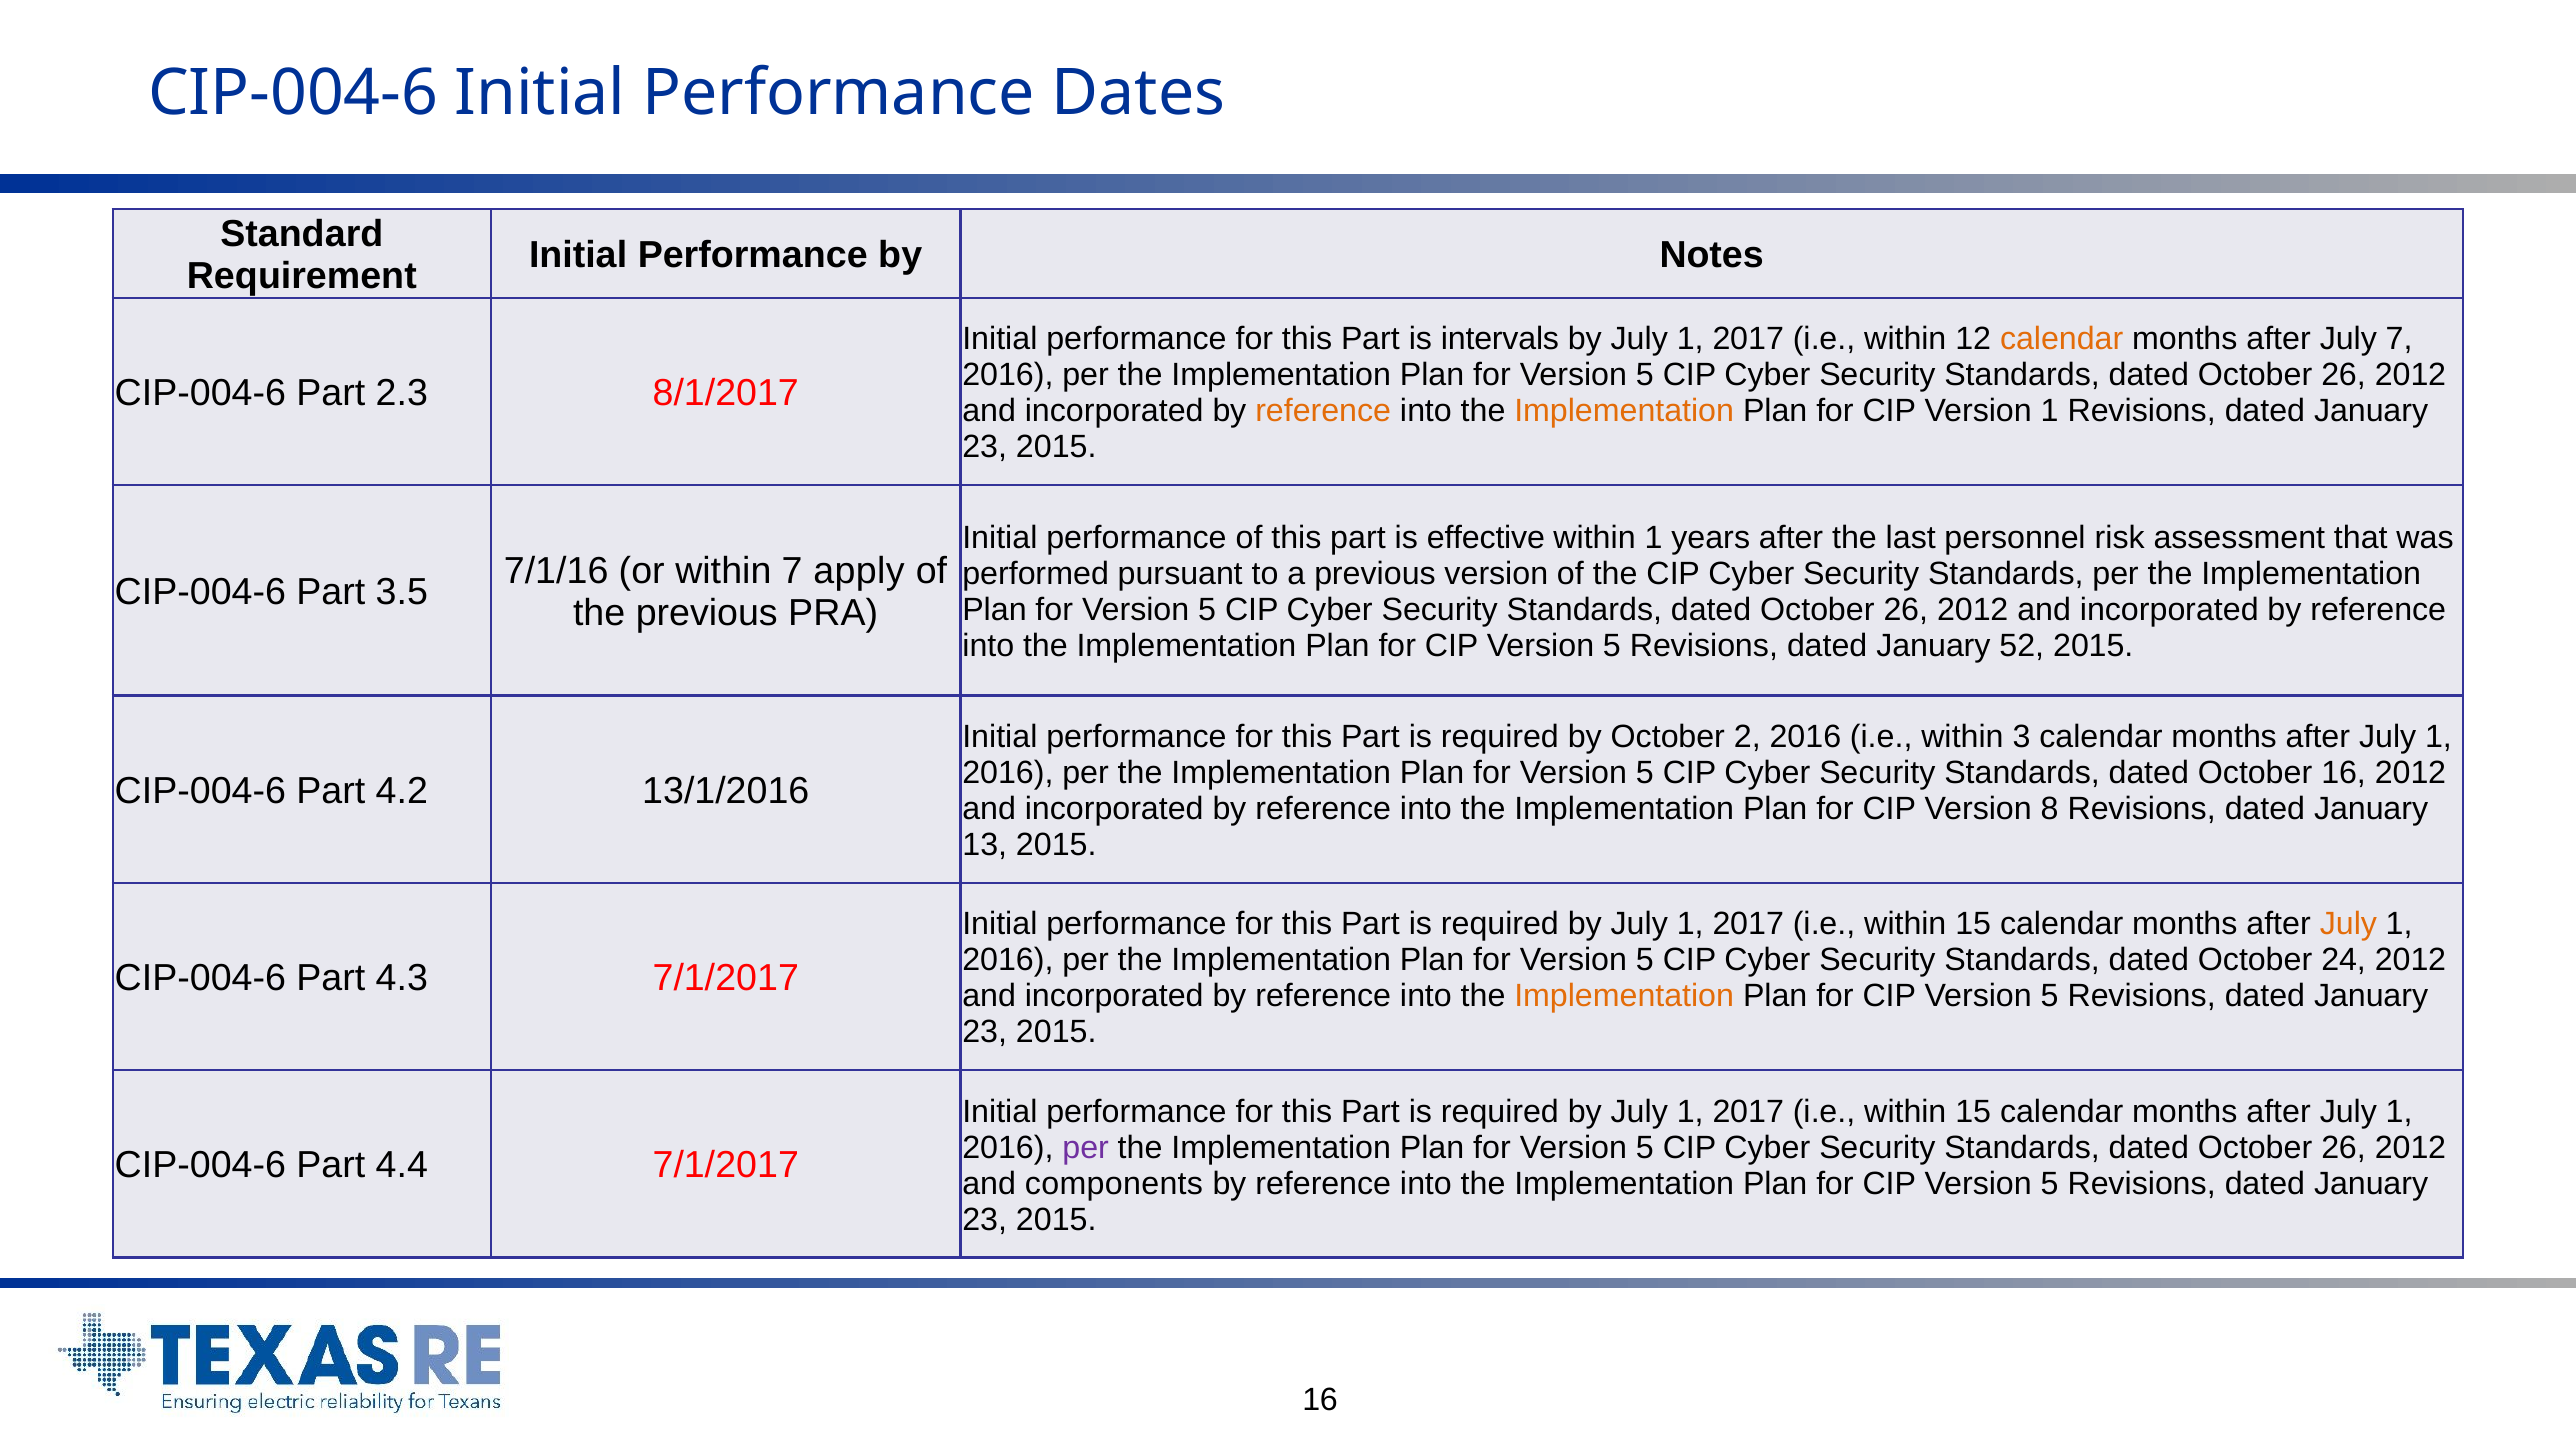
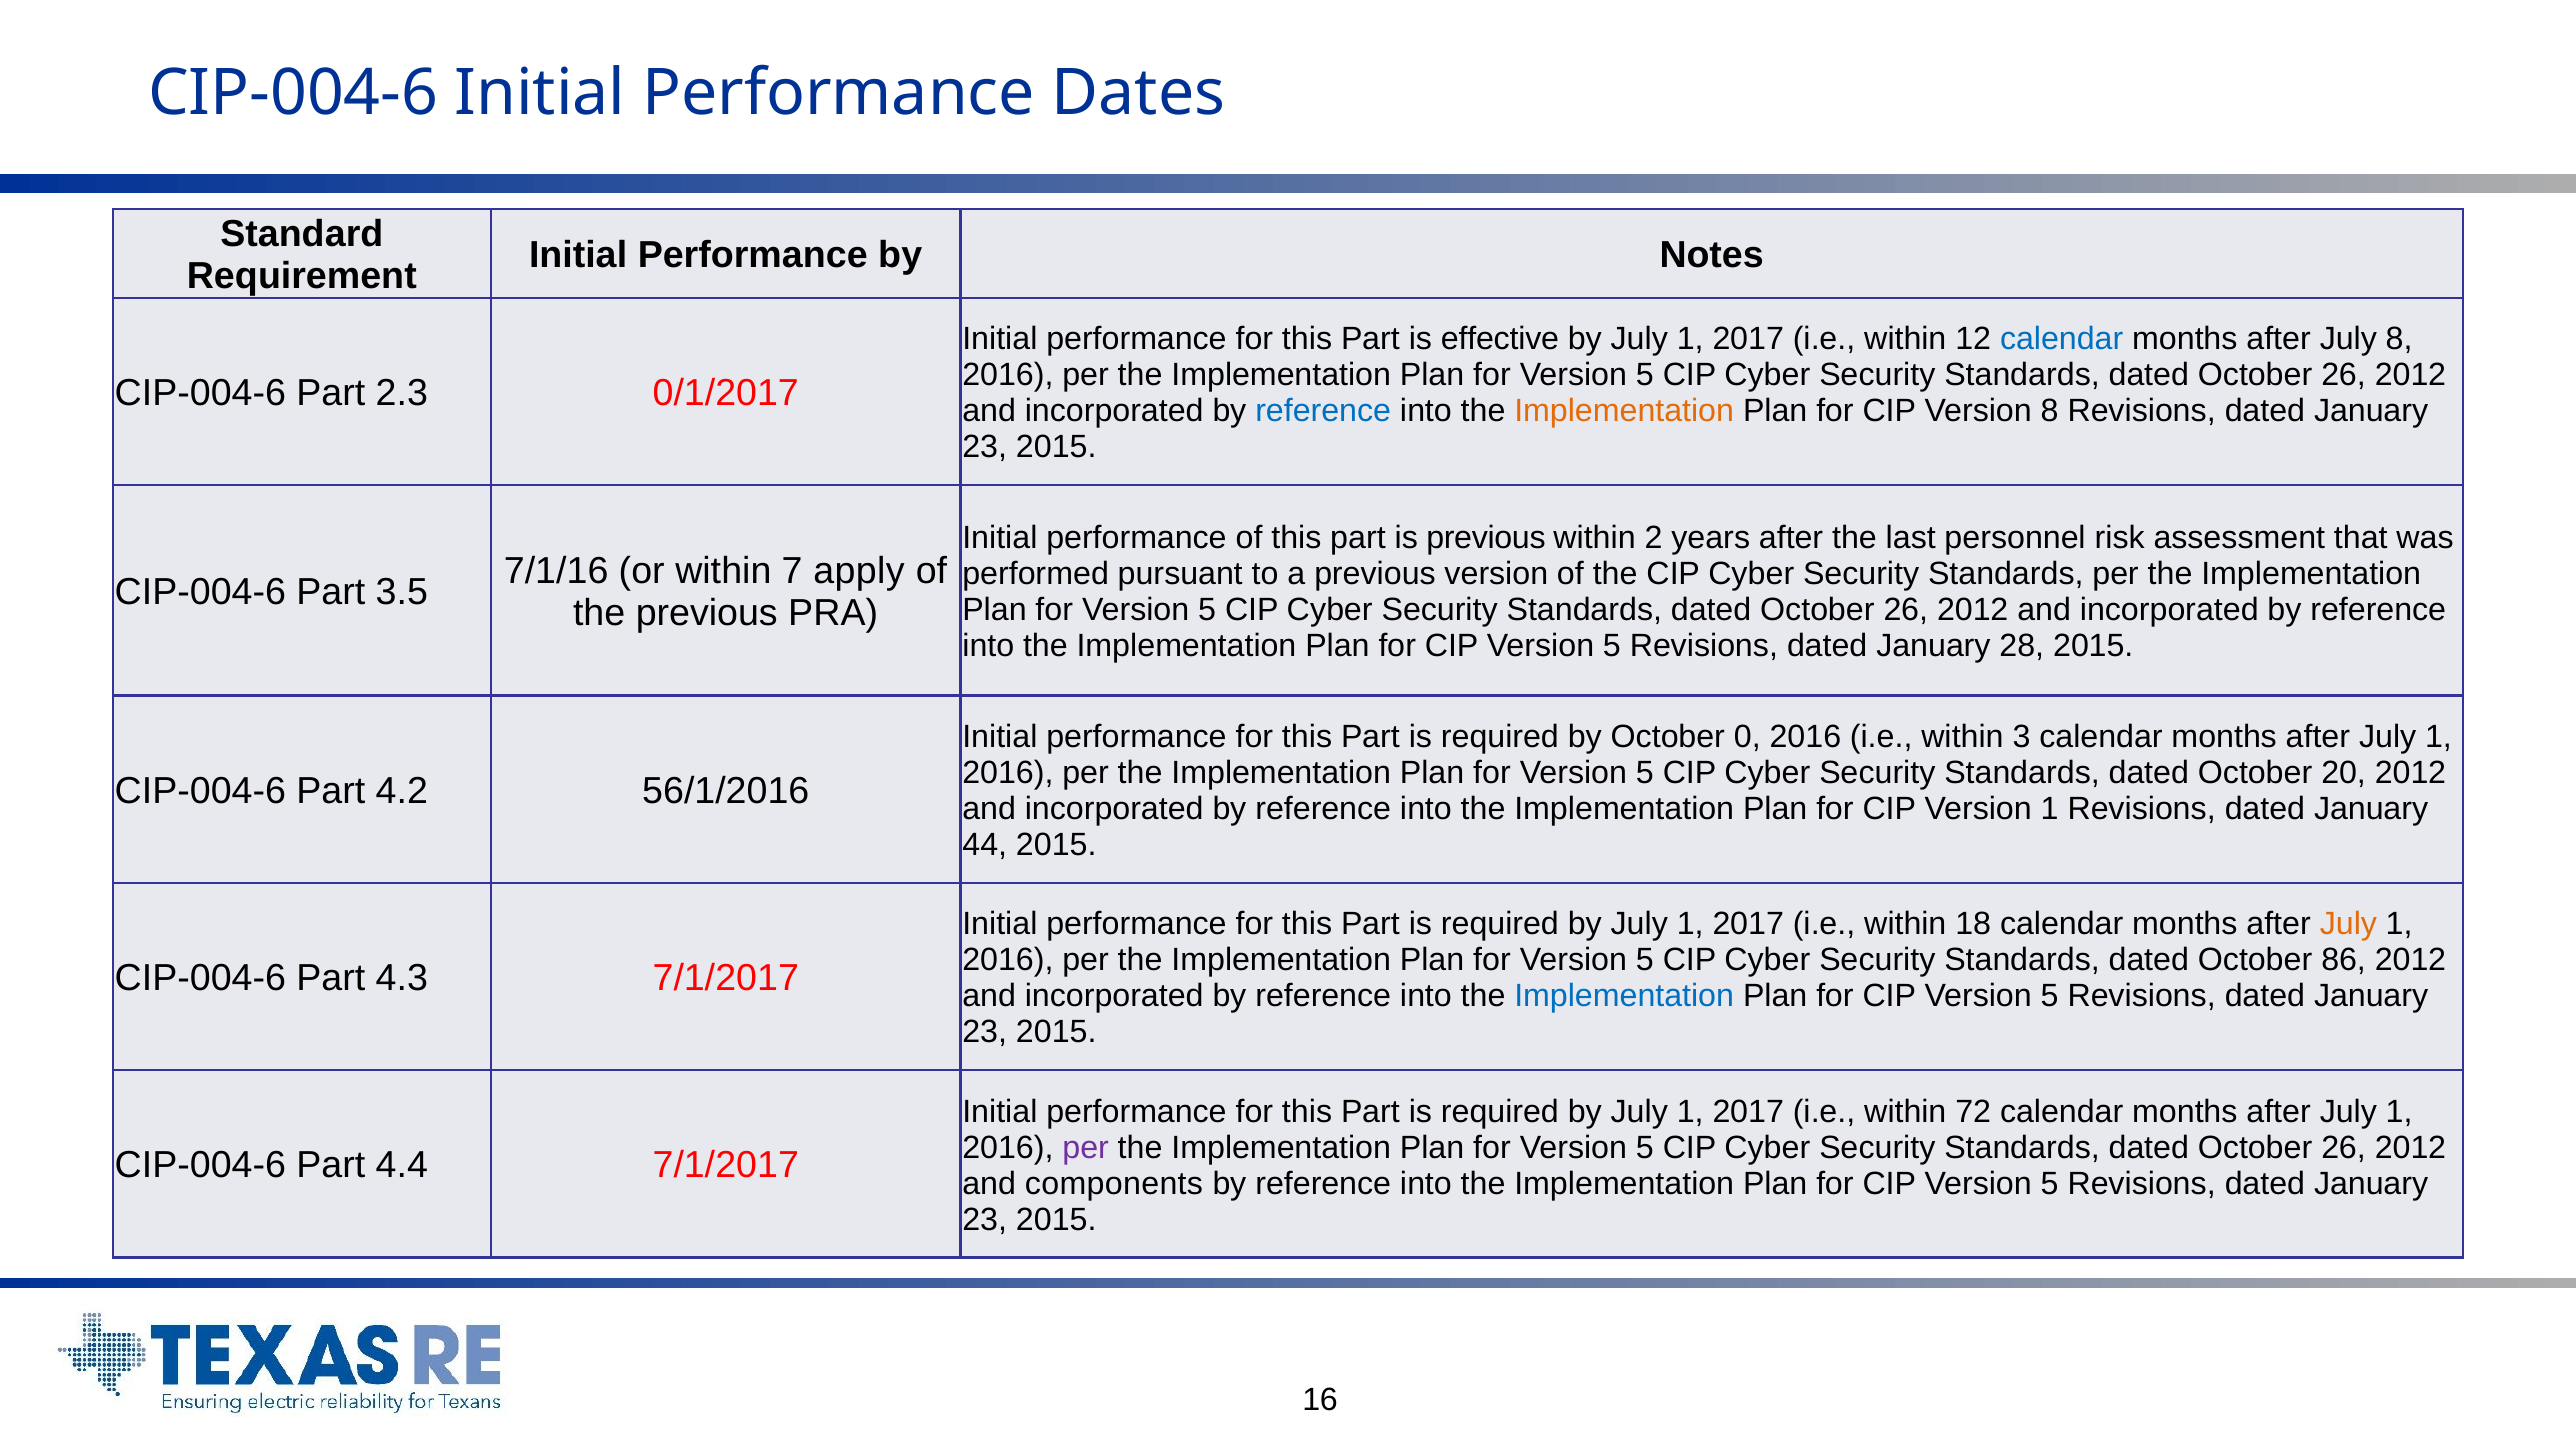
intervals: intervals -> effective
calendar at (2062, 339) colour: orange -> blue
July 7: 7 -> 8
8/1/2017: 8/1/2017 -> 0/1/2017
reference at (1323, 411) colour: orange -> blue
Version 1: 1 -> 8
is effective: effective -> previous
within 1: 1 -> 2
52: 52 -> 28
2: 2 -> 0
October 16: 16 -> 20
13/1/2016: 13/1/2016 -> 56/1/2016
Version 8: 8 -> 1
13: 13 -> 44
15 at (1973, 924): 15 -> 18
24: 24 -> 86
Implementation at (1624, 996) colour: orange -> blue
15 at (1973, 1111): 15 -> 72
